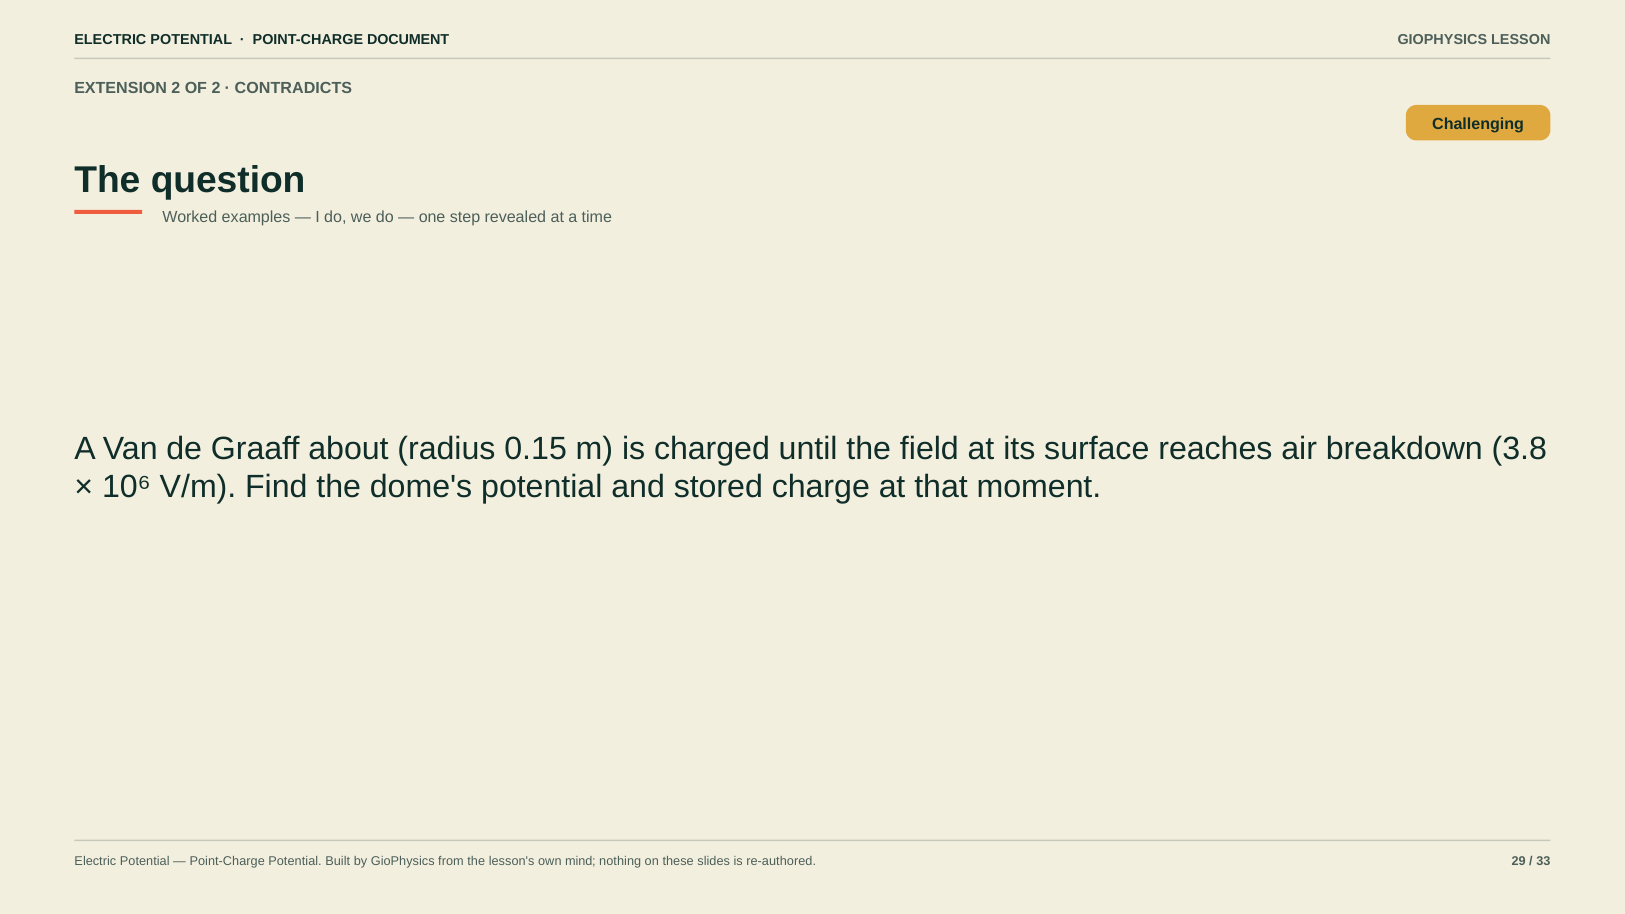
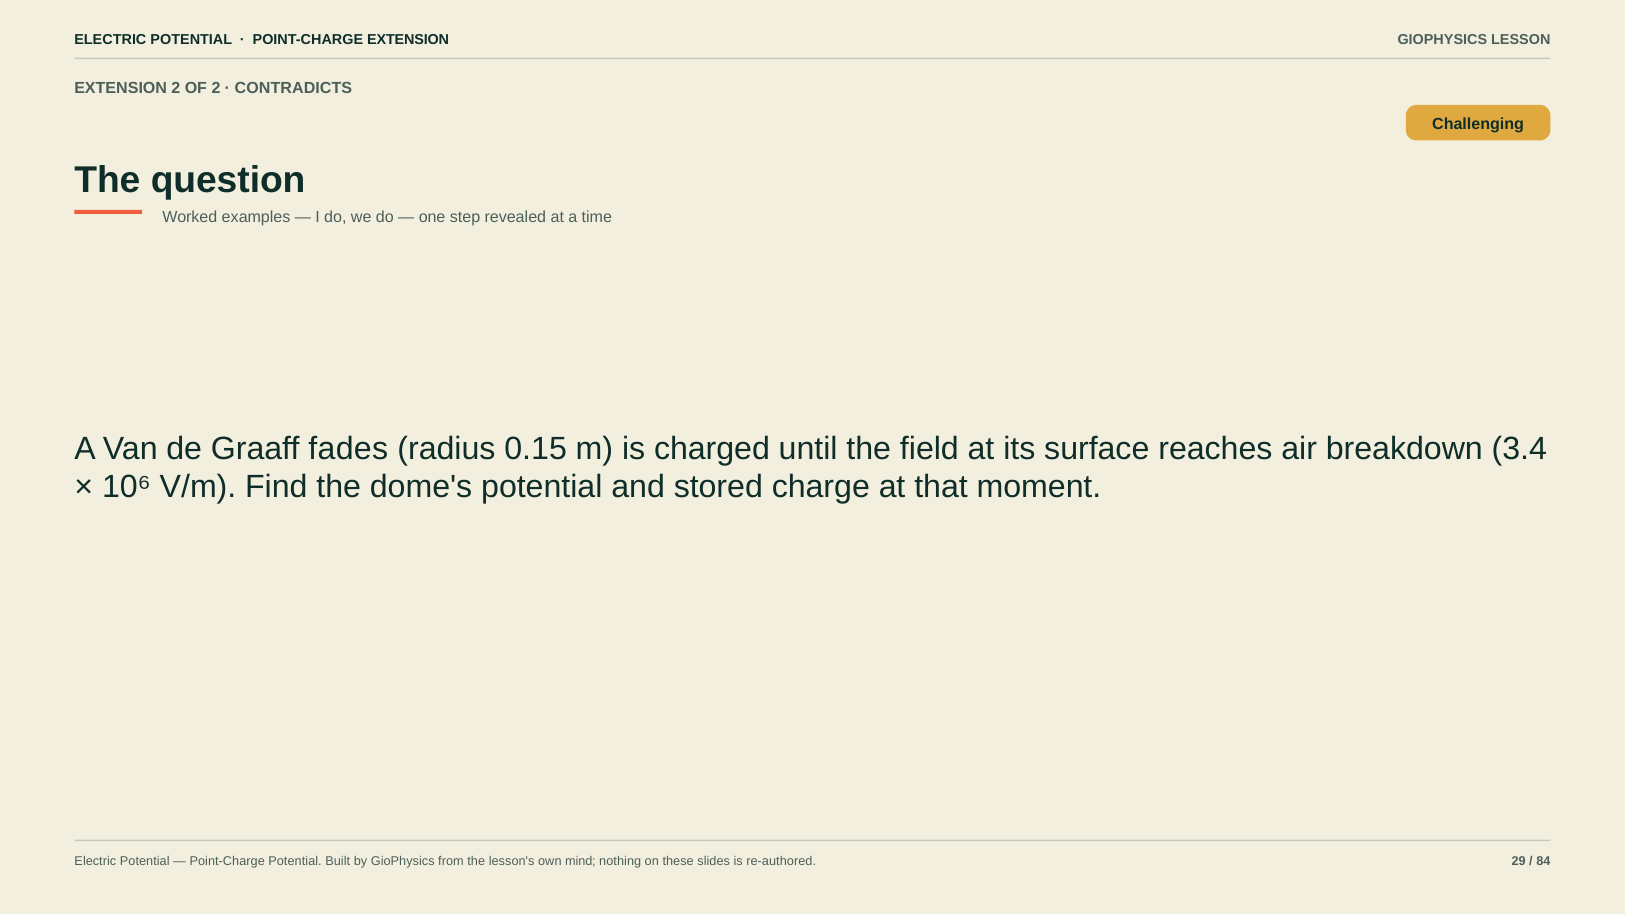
POINT-CHARGE DOCUMENT: DOCUMENT -> EXTENSION
about: about -> fades
3.8: 3.8 -> 3.4
33: 33 -> 84
